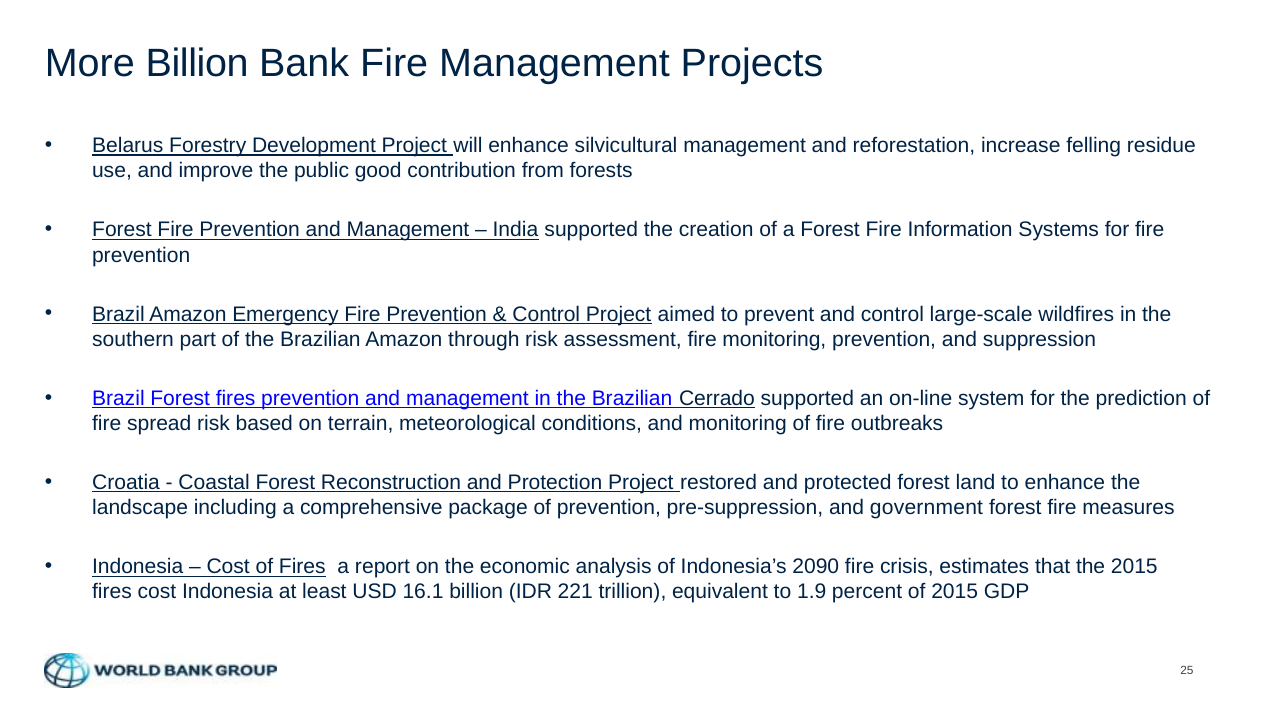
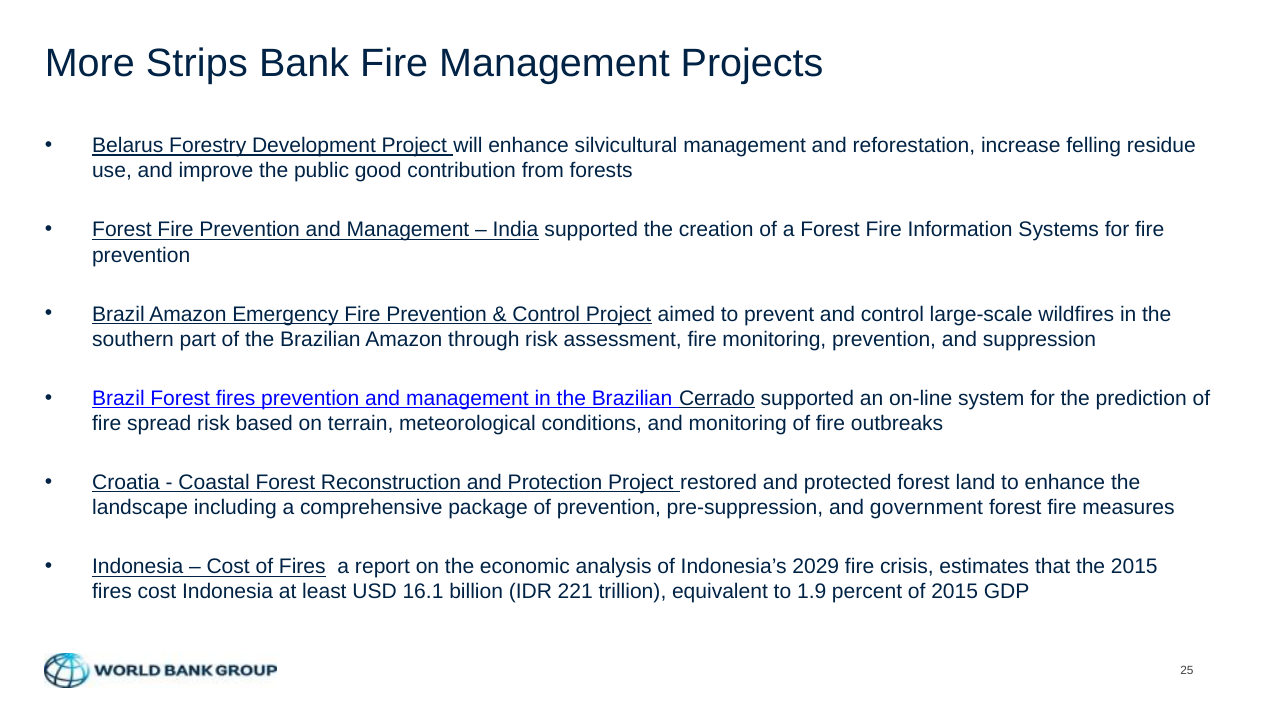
More Billion: Billion -> Strips
2090: 2090 -> 2029
